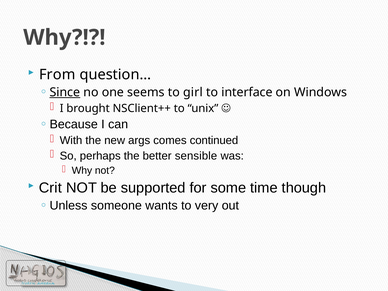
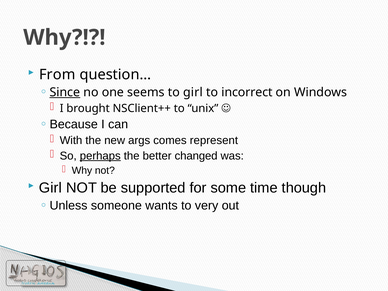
interface: interface -> incorrect
continued: continued -> represent
perhaps underline: none -> present
sensible: sensible -> changed
Crit at (50, 188): Crit -> Girl
